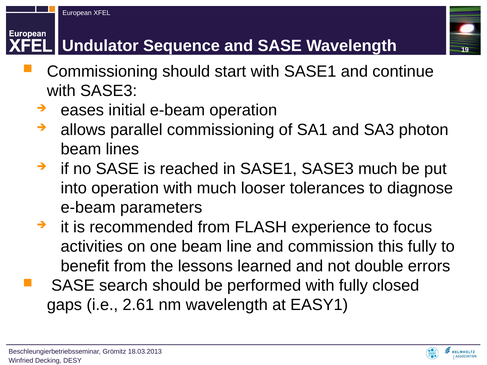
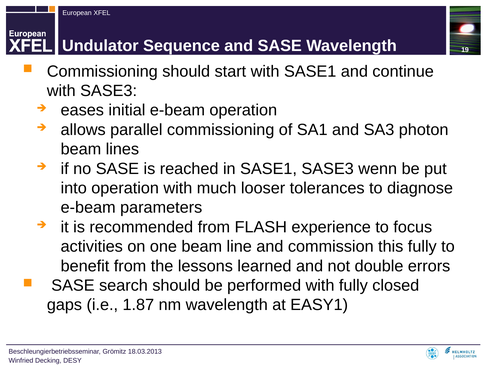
SASE3 much: much -> wenn
2.61: 2.61 -> 1.87
